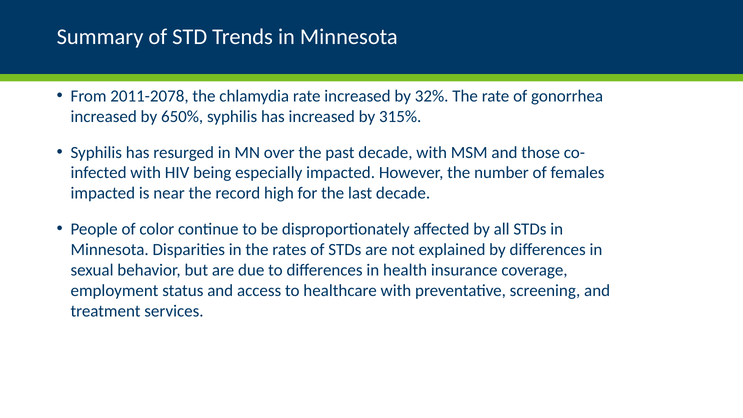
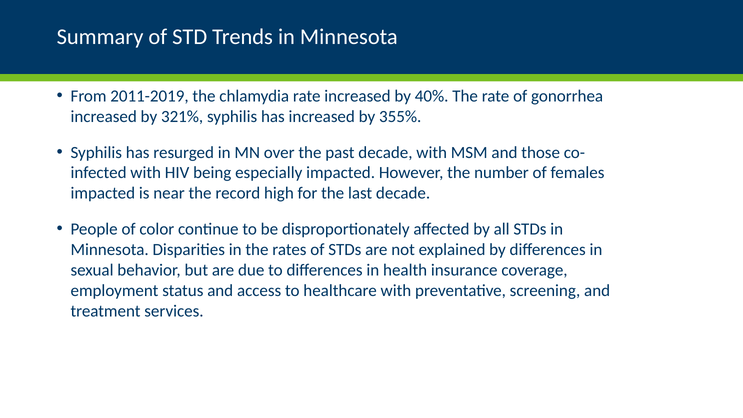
2011-2078: 2011-2078 -> 2011-2019
32%: 32% -> 40%
650%: 650% -> 321%
315%: 315% -> 355%
